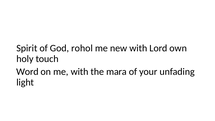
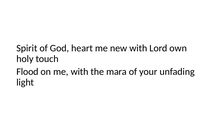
rohol: rohol -> heart
Word: Word -> Flood
